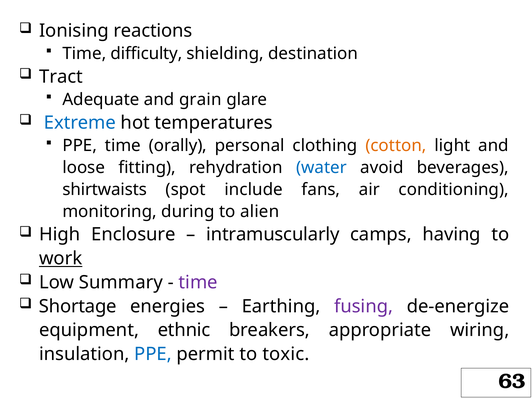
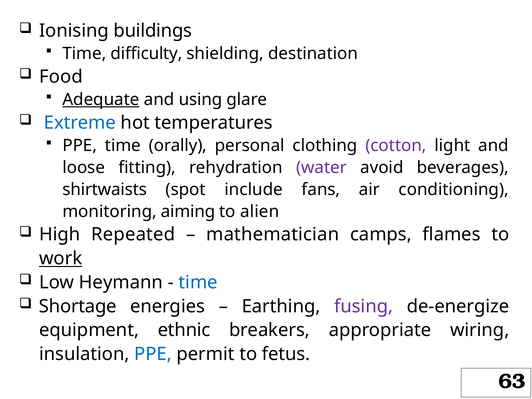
reactions: reactions -> buildings
Tract: Tract -> Food
Adequate underline: none -> present
grain: grain -> using
cotton colour: orange -> purple
water colour: blue -> purple
during: during -> aiming
Enclosure: Enclosure -> Repeated
intramuscularly: intramuscularly -> mathematician
having: having -> flames
Summary: Summary -> Heymann
time at (198, 282) colour: purple -> blue
toxic: toxic -> fetus
